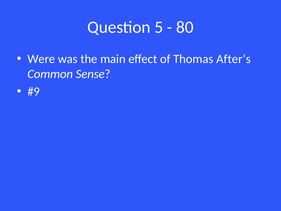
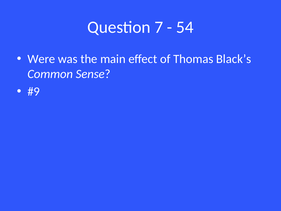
5: 5 -> 7
80: 80 -> 54
After’s: After’s -> Black’s
